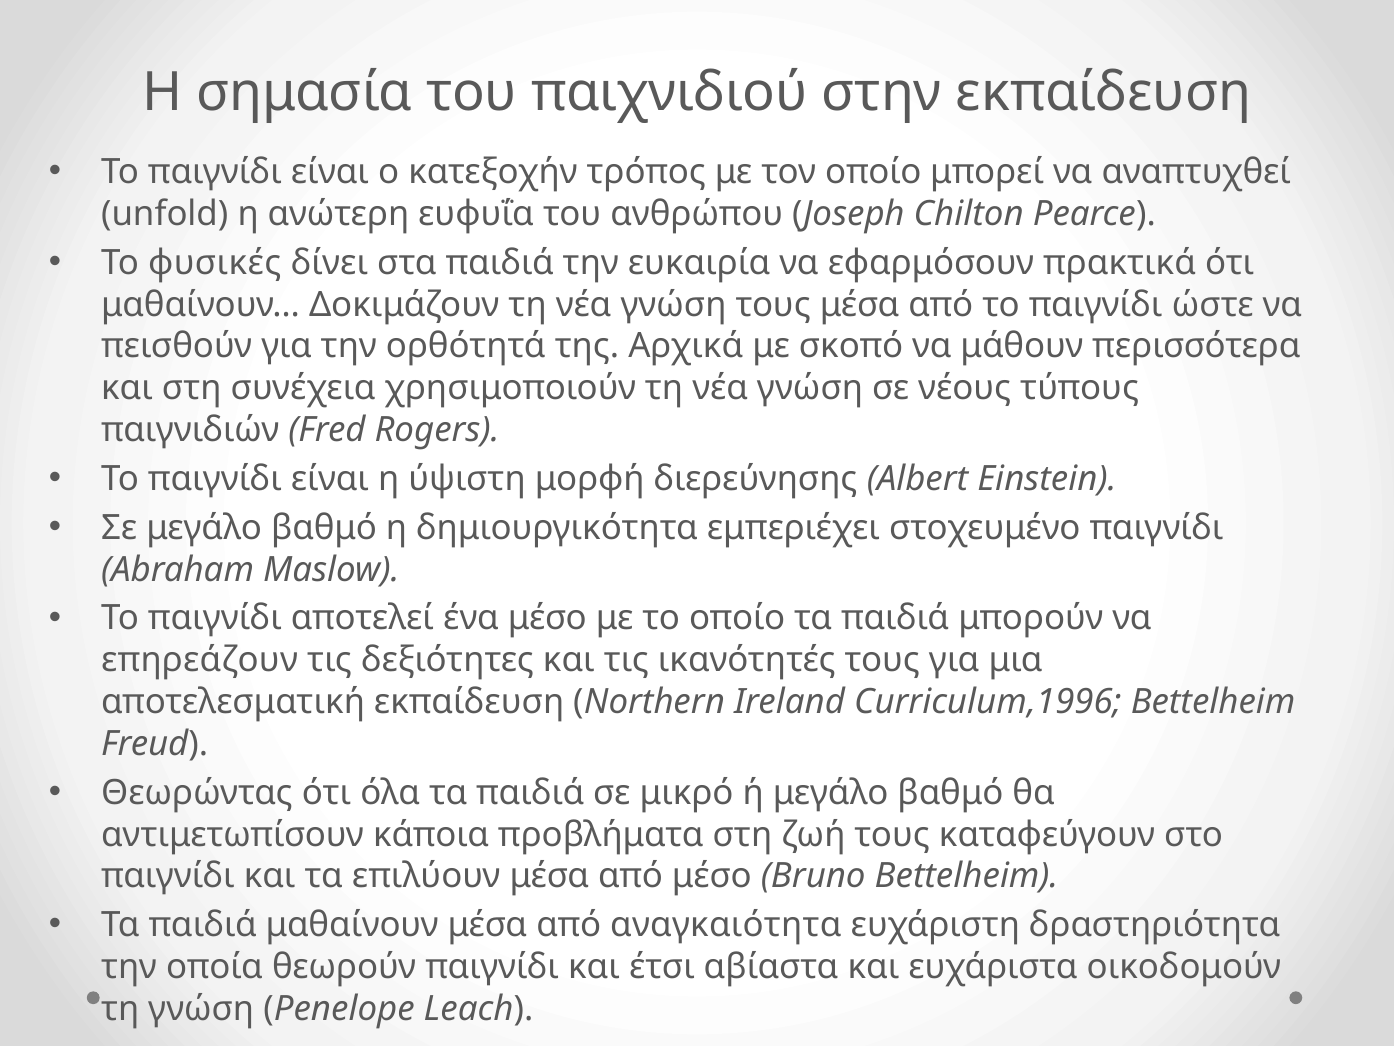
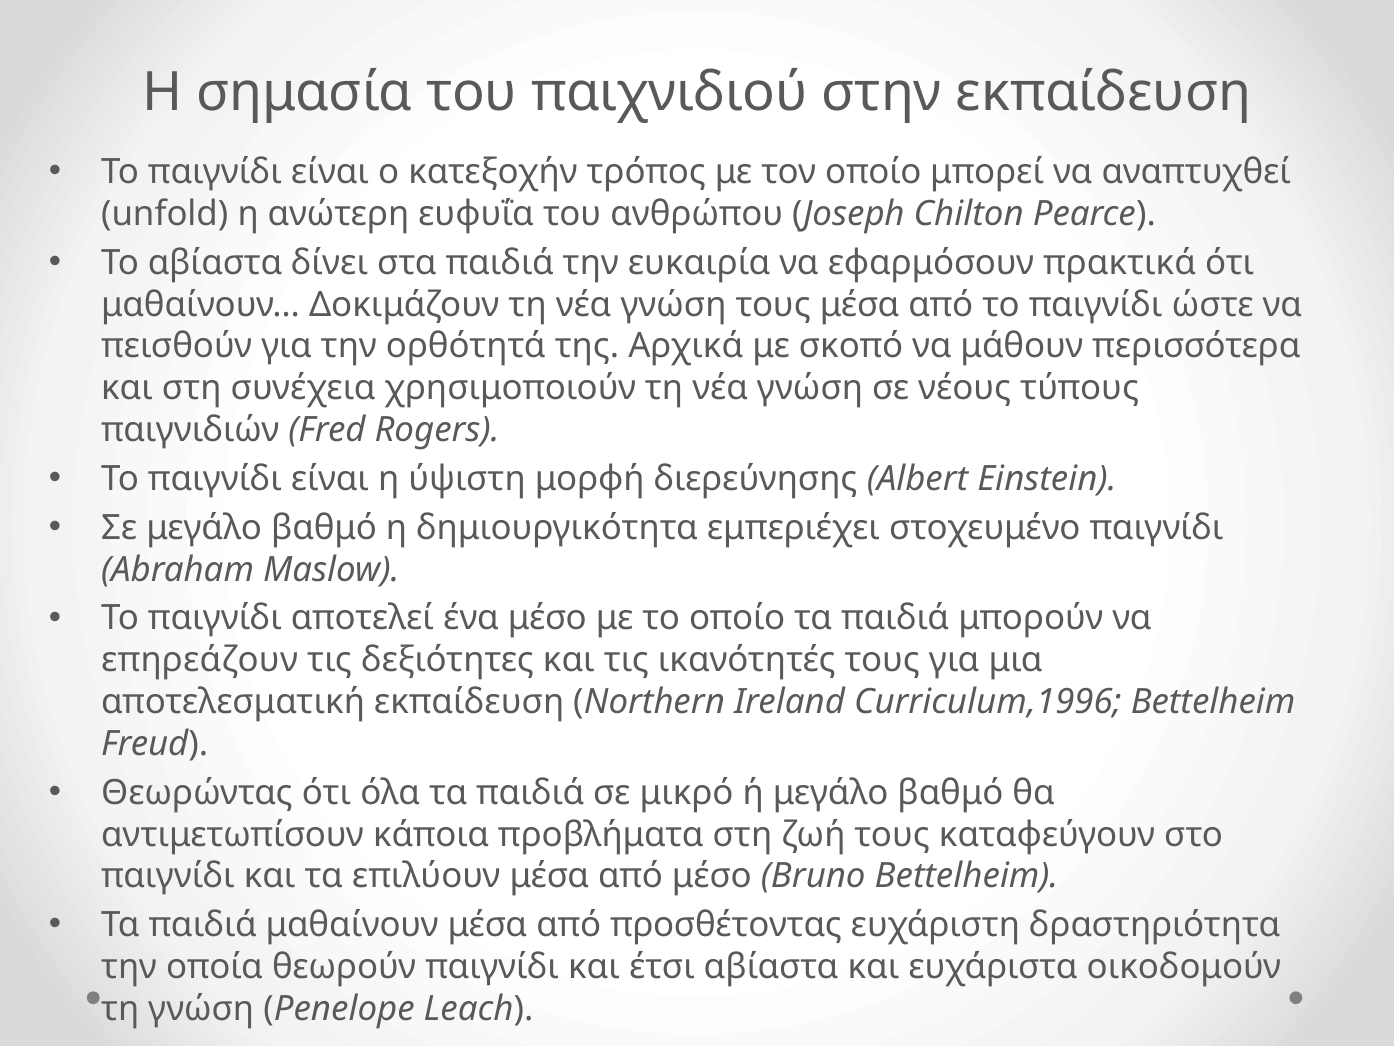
Το φυσικές: φυσικές -> αβίαστα
αναγκαιότητα: αναγκαιότητα -> προσθέτοντας
